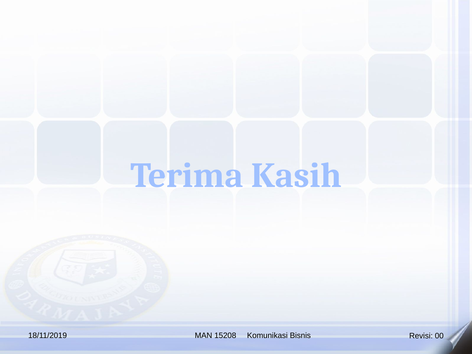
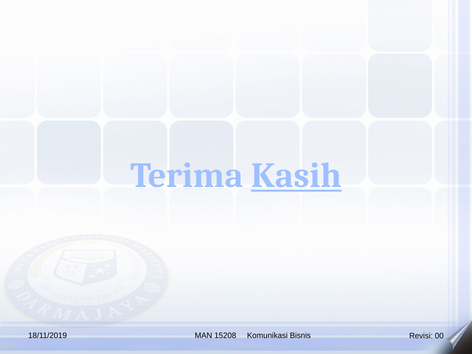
Kasih underline: none -> present
